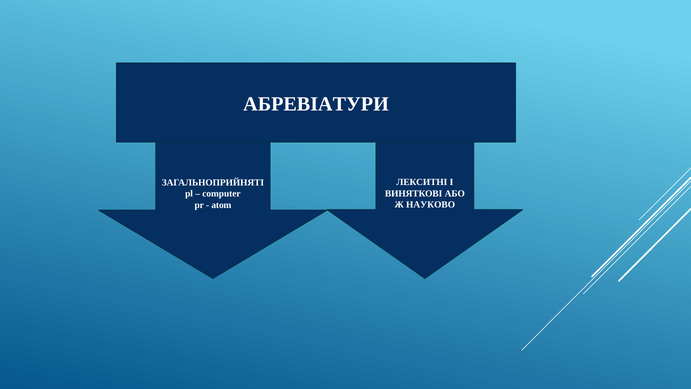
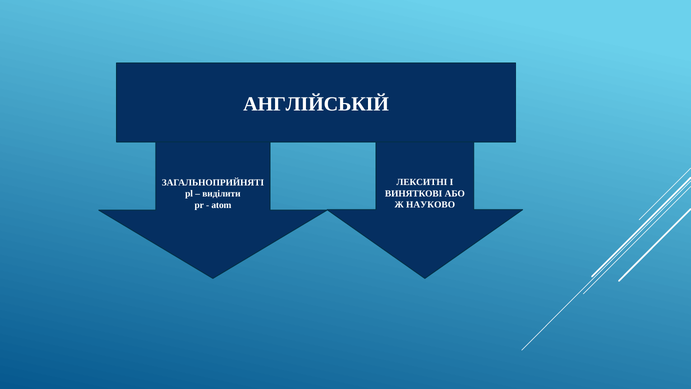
АБРЕВІАТУРИ: АБРЕВІАТУРИ -> АНГЛІЙСЬКІЙ
computer: computer -> виділити
